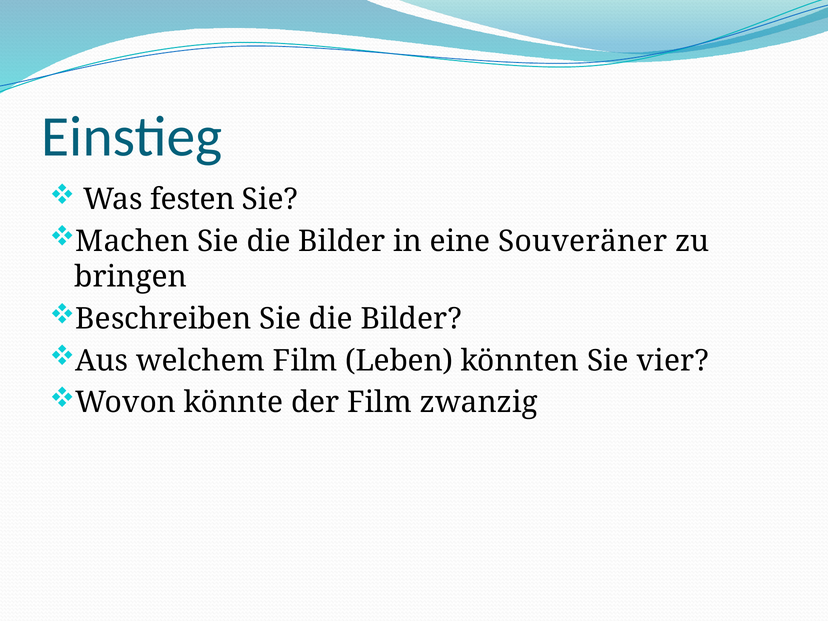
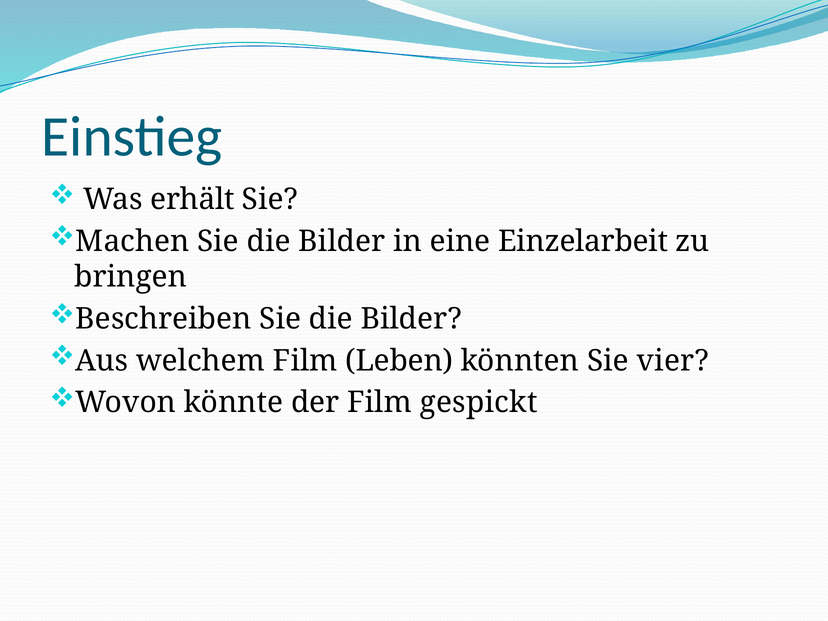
festen: festen -> erhält
Souveräner: Souveräner -> Einzelarbeit
zwanzig: zwanzig -> gespickt
